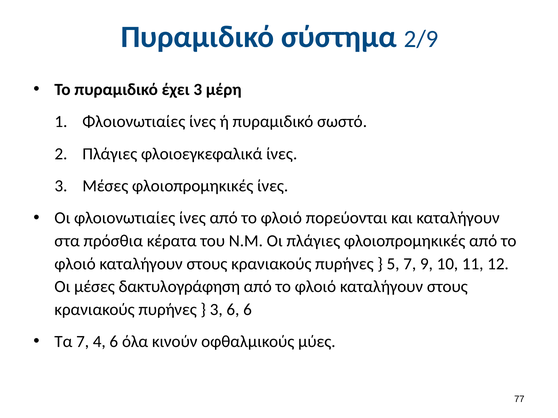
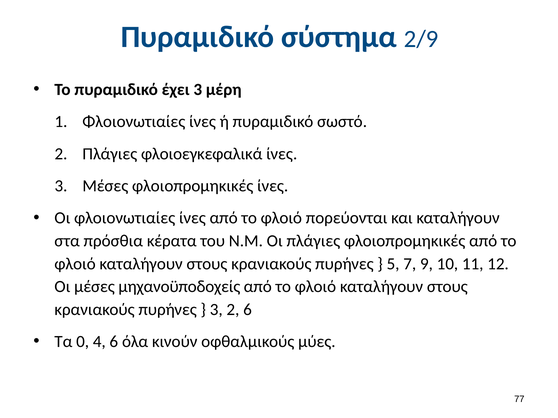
δακτυλογράφηση: δακτυλογράφηση -> μηχανοϋποδοχείς
3 6: 6 -> 2
Τα 7: 7 -> 0
